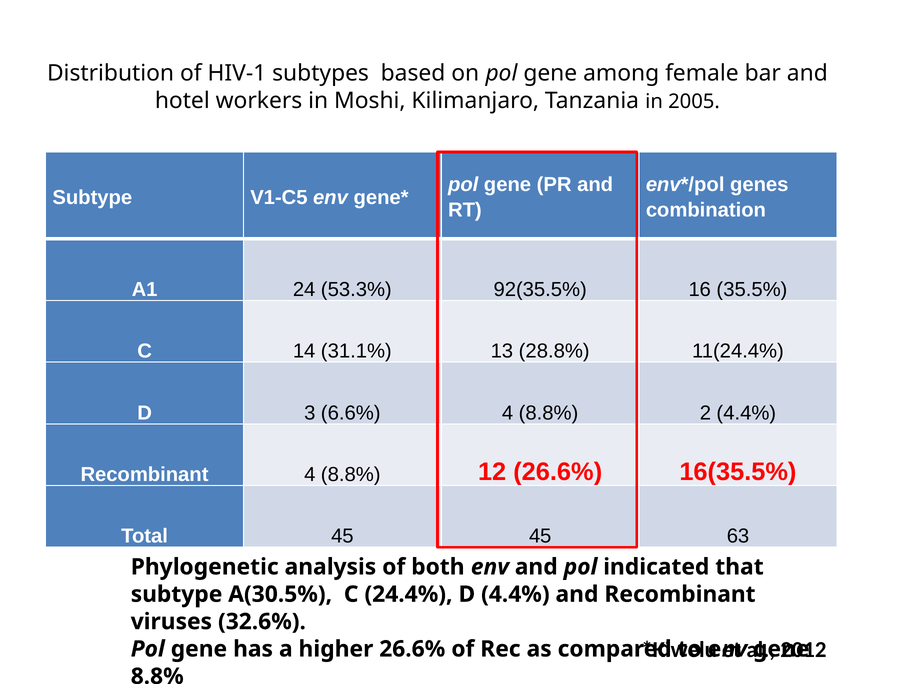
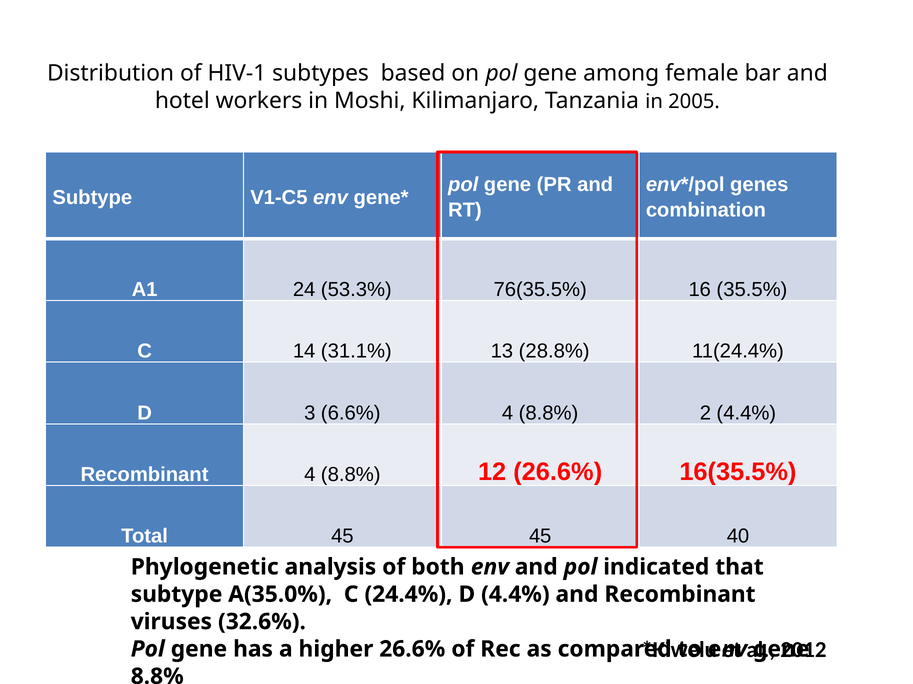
92(35.5%: 92(35.5% -> 76(35.5%
63: 63 -> 40
A(30.5%: A(30.5% -> A(35.0%
